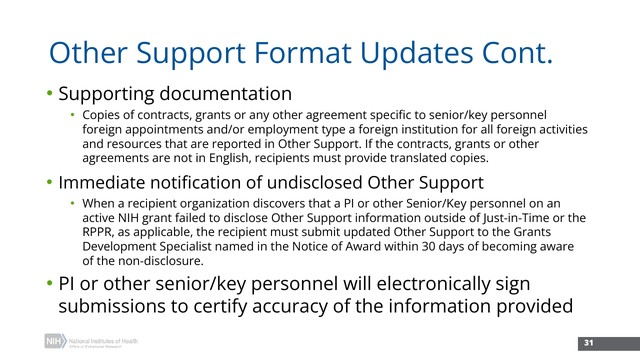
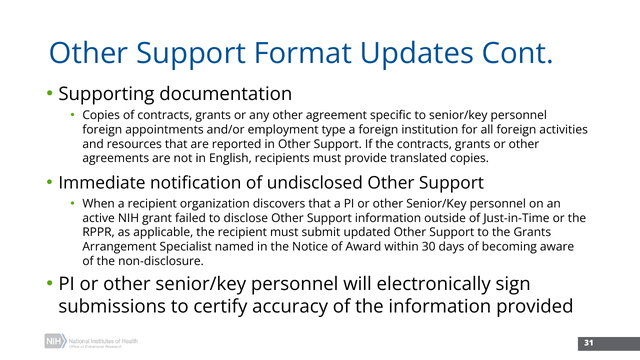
Development: Development -> Arrangement
